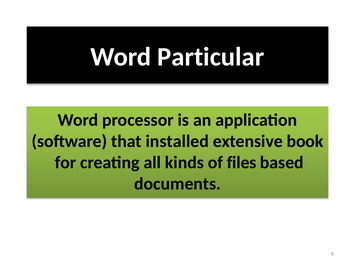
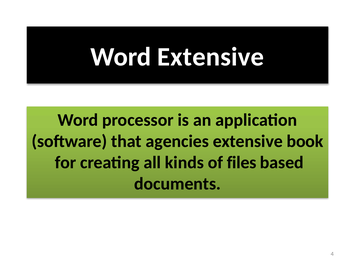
Word Particular: Particular -> Extensive
installed: installed -> agencies
